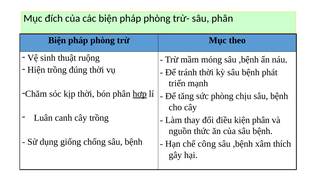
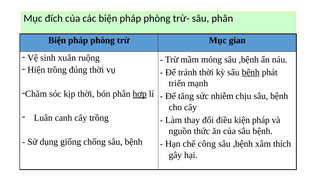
theo: theo -> gian
thuật: thuật -> xuân
bệnh at (251, 72) underline: none -> present
sức phòng: phòng -> nhiễm
kiện phân: phân -> pháp
